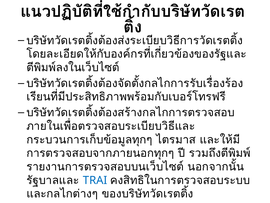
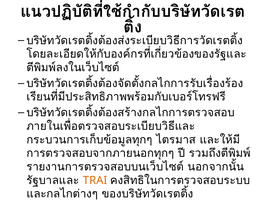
TRAI colour: blue -> orange
